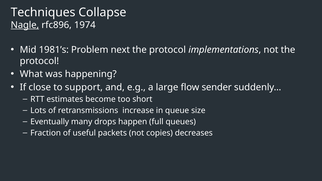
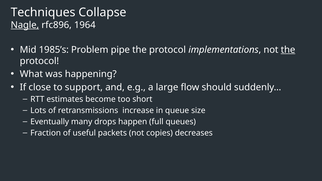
1974: 1974 -> 1964
1981’s: 1981’s -> 1985’s
next: next -> pipe
the at (288, 50) underline: none -> present
sender: sender -> should
